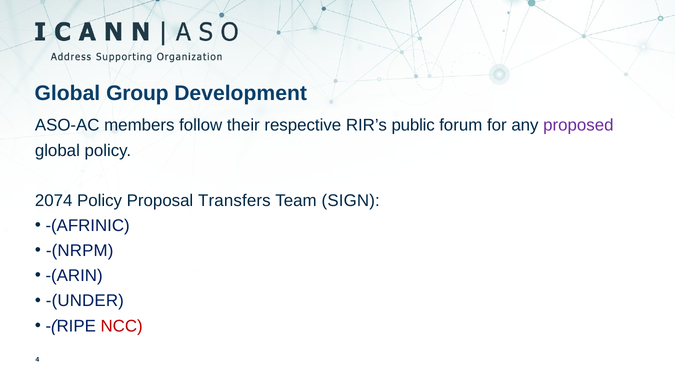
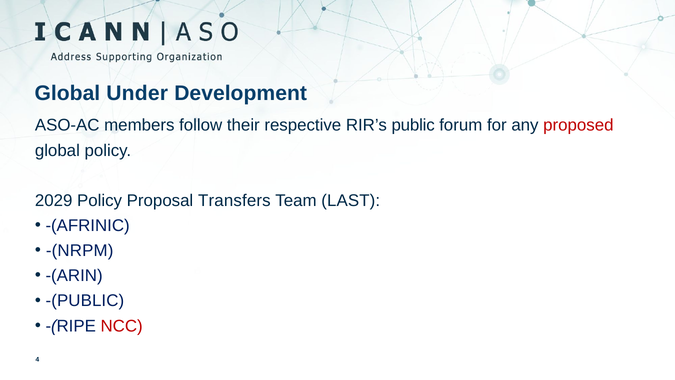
Group: Group -> Under
proposed colour: purple -> red
2074: 2074 -> 2029
SIGN: SIGN -> LAST
-(UNDER: -(UNDER -> -(PUBLIC
